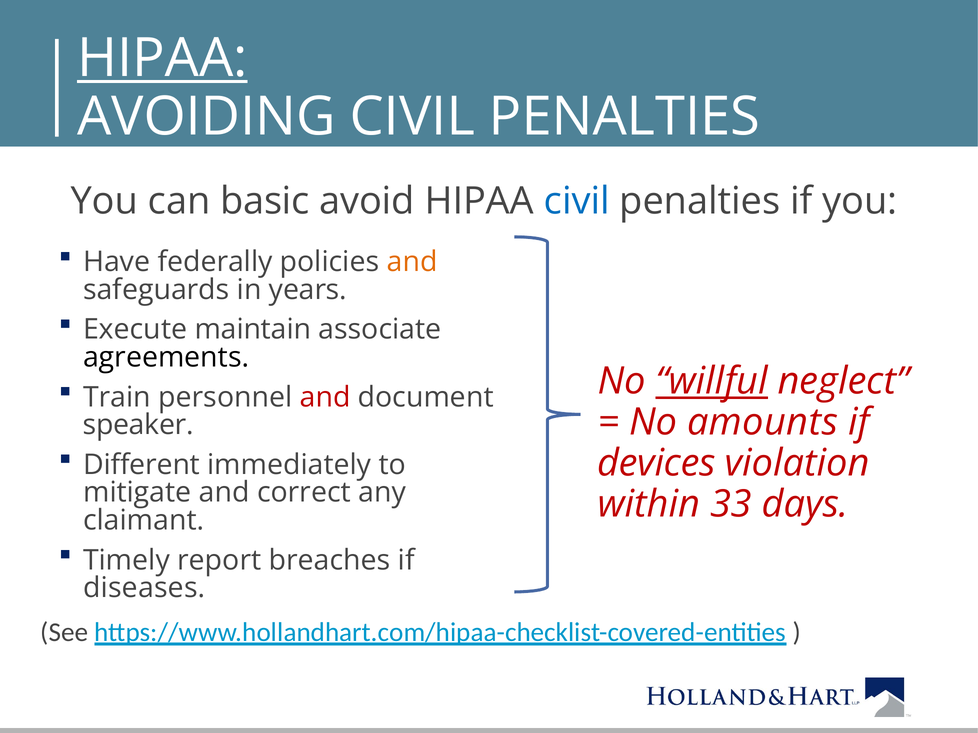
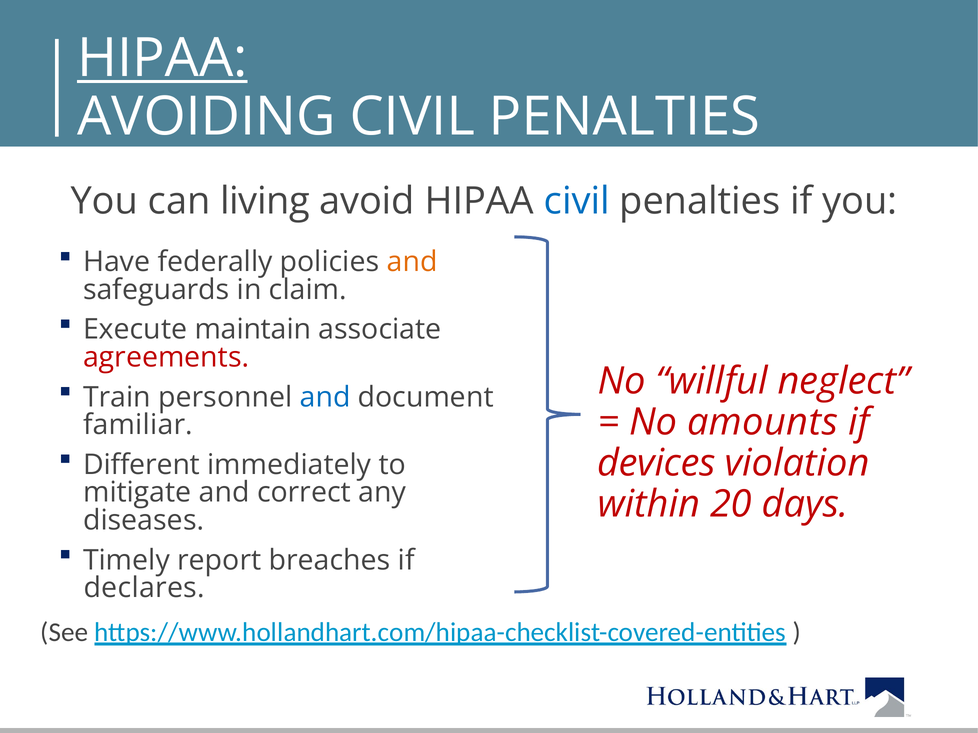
basic: basic -> living
years: years -> claim
agreements colour: black -> red
willful underline: present -> none
and at (325, 397) colour: red -> blue
speaker: speaker -> familiar
33: 33 -> 20
claimant: claimant -> diseases
diseases: diseases -> declares
